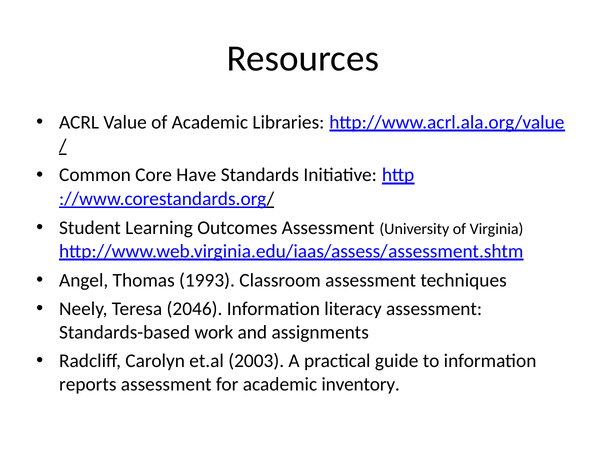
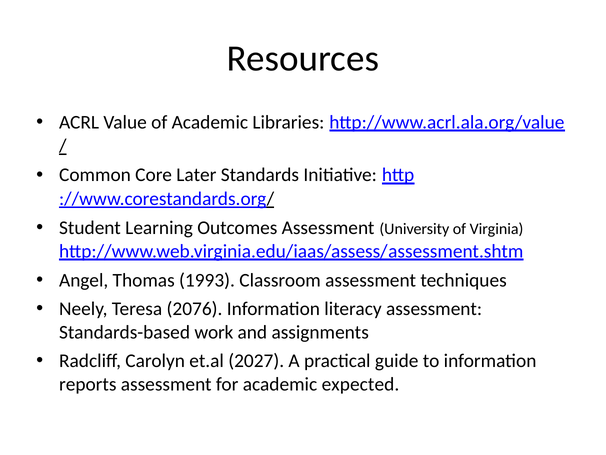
Have: Have -> Later
2046: 2046 -> 2076
2003: 2003 -> 2027
inventory: inventory -> expected
